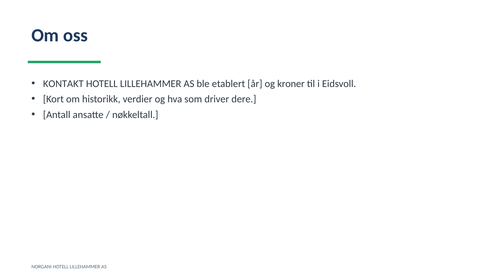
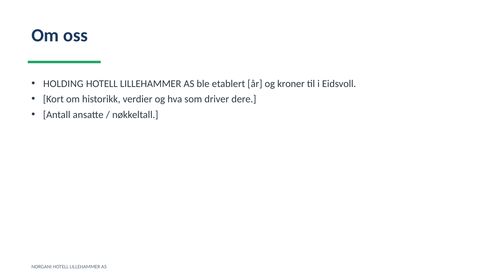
KONTAKT: KONTAKT -> HOLDING
